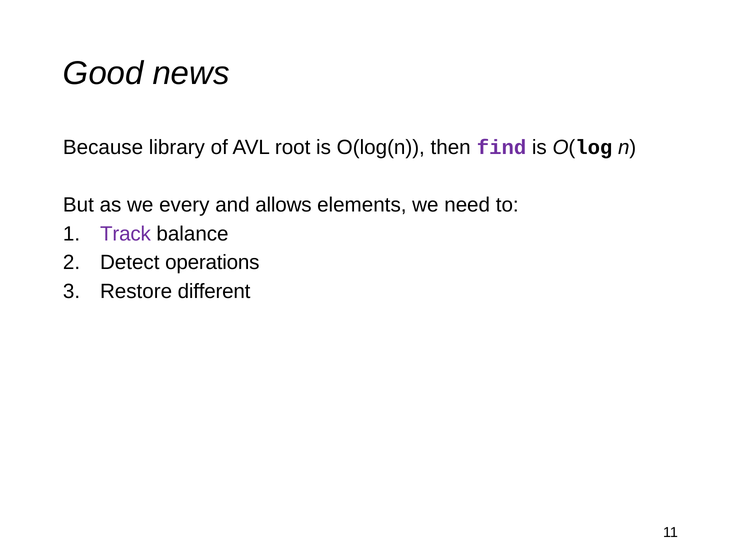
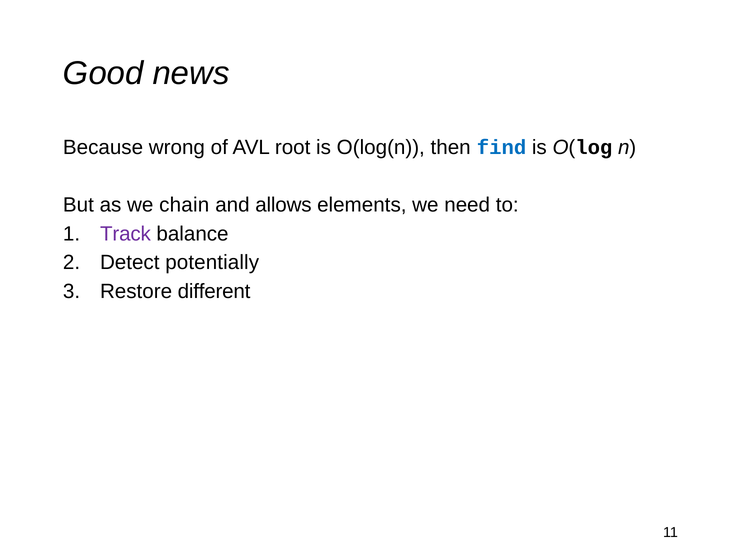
library: library -> wrong
find colour: purple -> blue
every: every -> chain
operations: operations -> potentially
